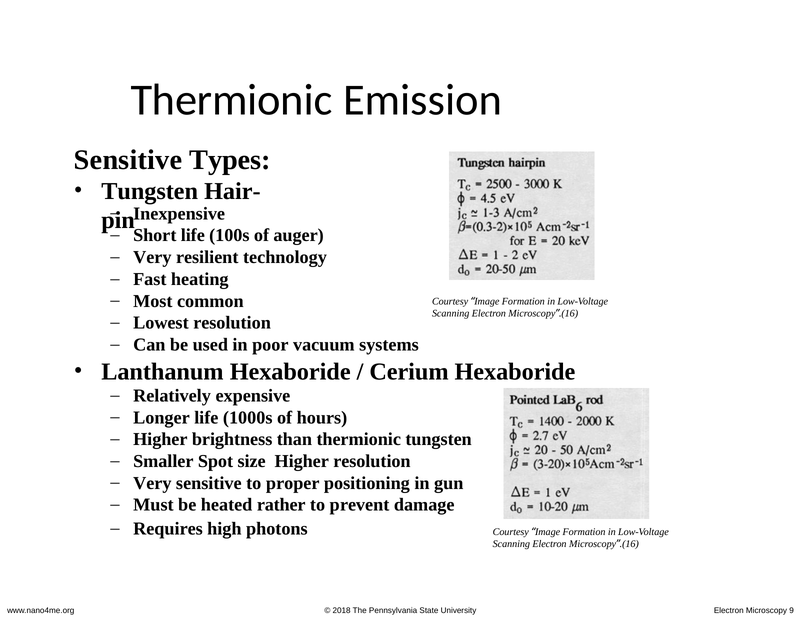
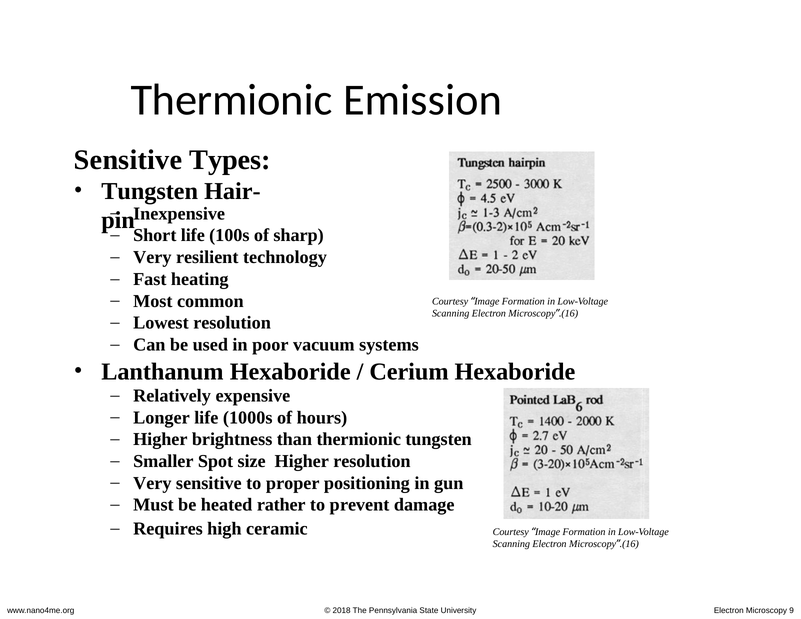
auger: auger -> sharp
photons: photons -> ceramic
